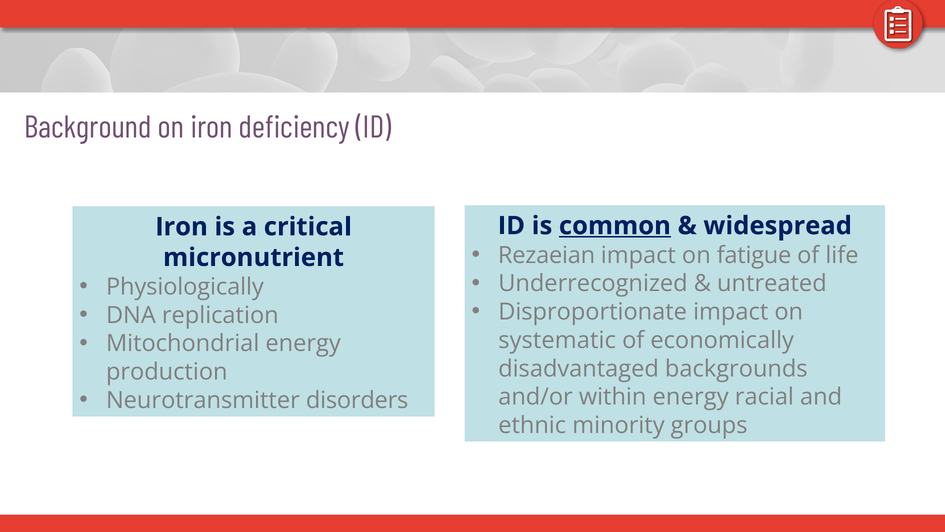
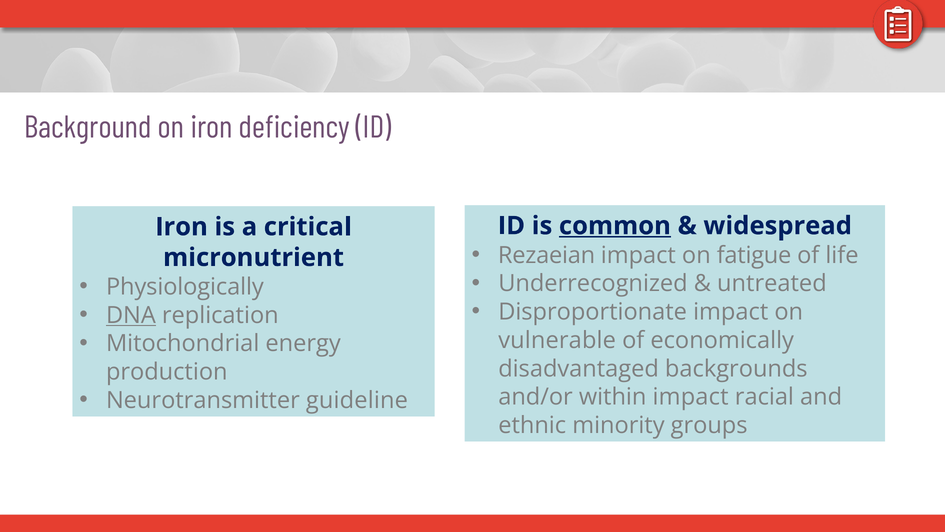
DNA underline: none -> present
systematic: systematic -> vulnerable
disorders: disorders -> guideline
within energy: energy -> impact
